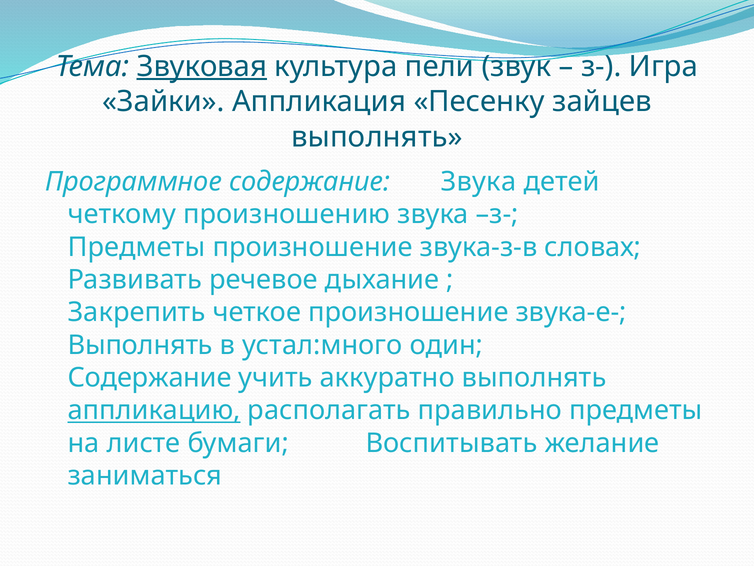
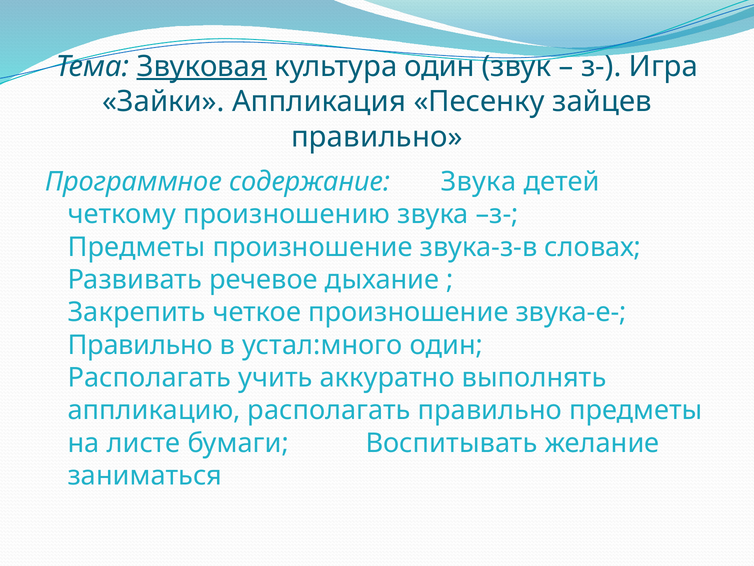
культура пели: пели -> один
выполнять at (377, 137): выполнять -> правильно
Выполнять at (140, 345): Выполнять -> Правильно
Содержание at (150, 377): Содержание -> Располагать
аппликацию underline: present -> none
